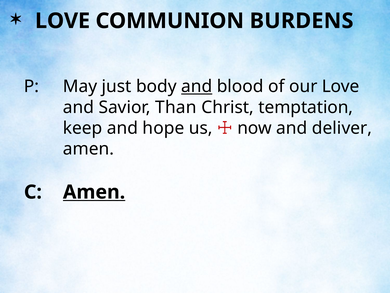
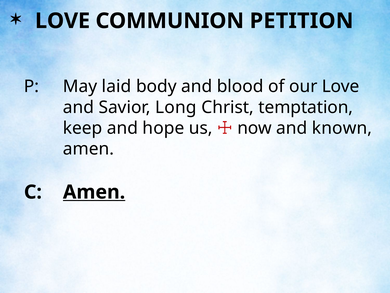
BURDENS: BURDENS -> PETITION
just: just -> laid
and at (197, 86) underline: present -> none
Than: Than -> Long
deliver: deliver -> known
